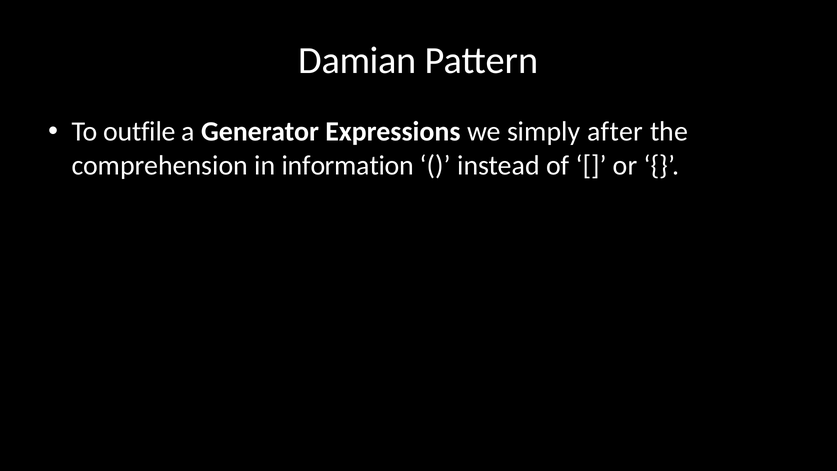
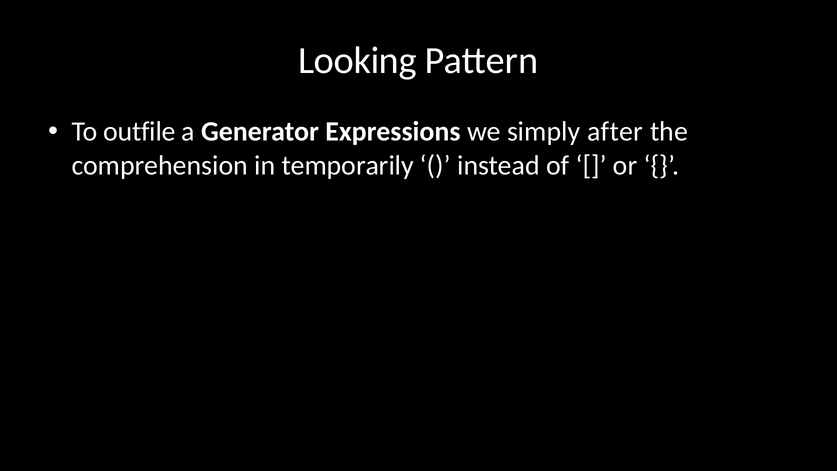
Damian: Damian -> Looking
information: information -> temporarily
